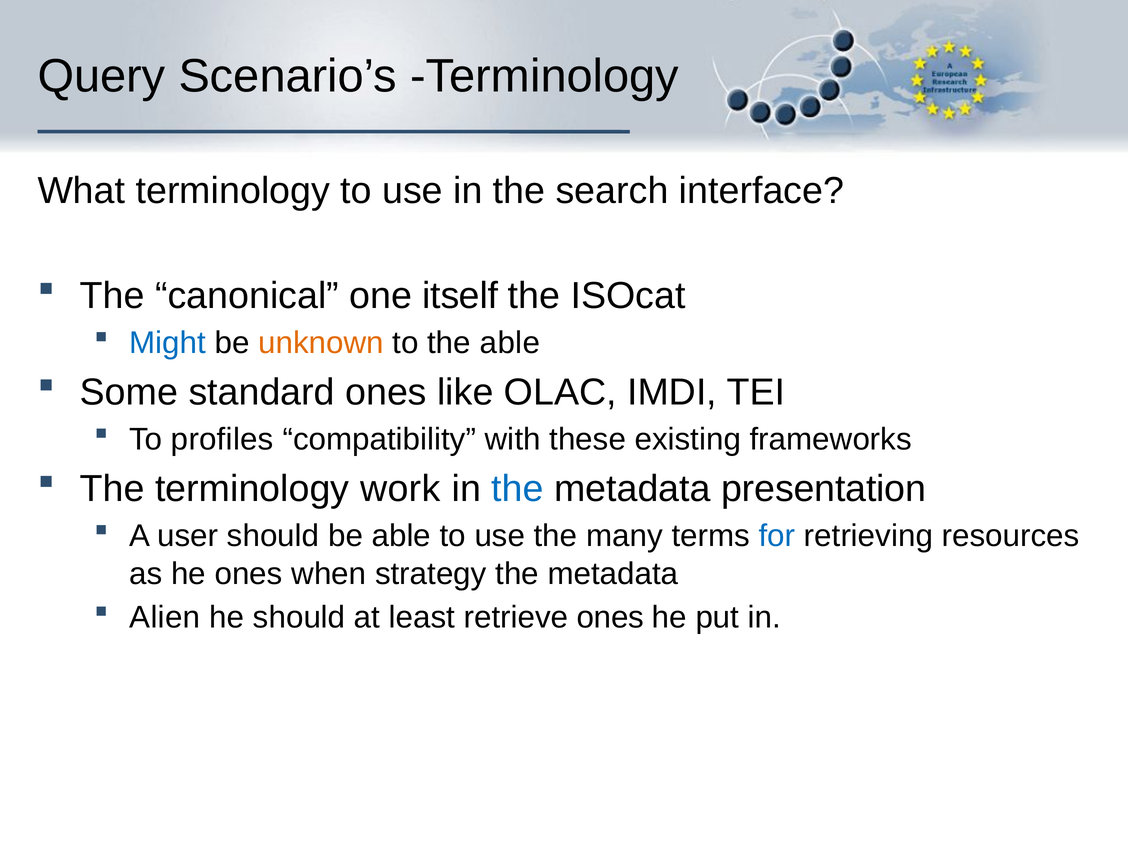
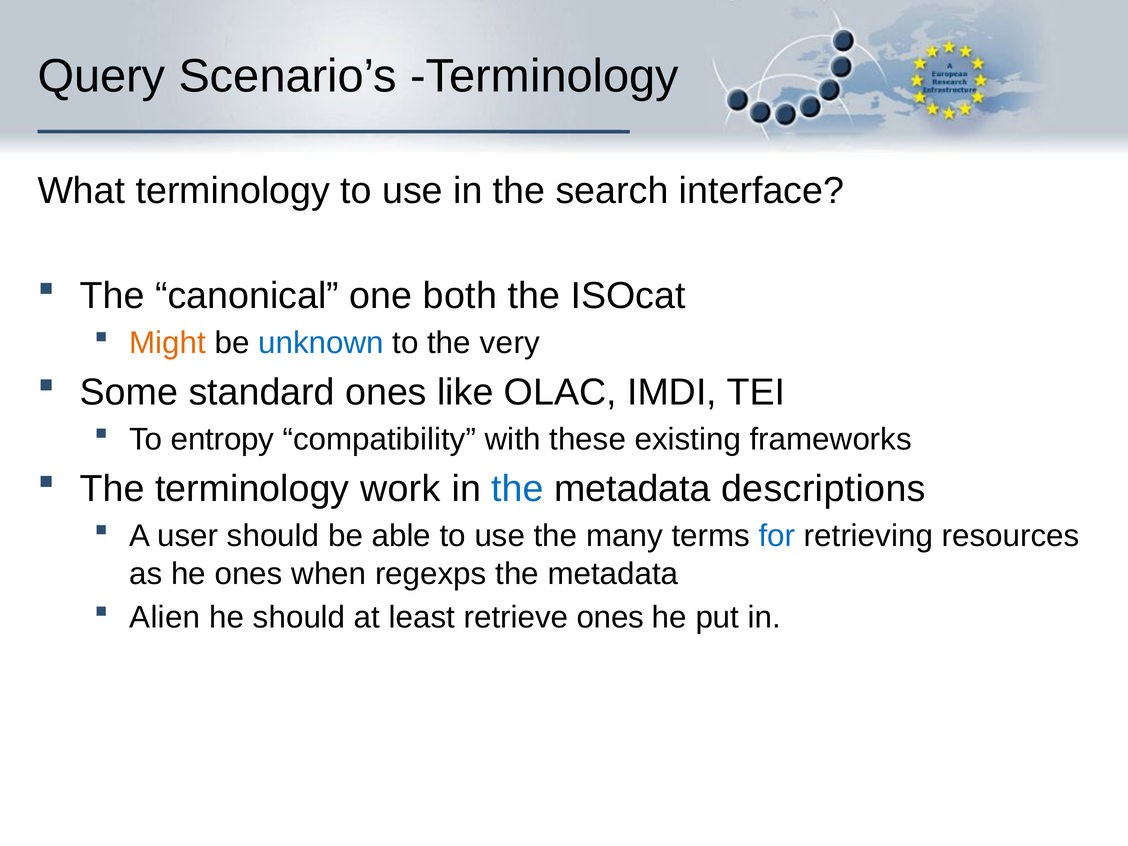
itself: itself -> both
Might colour: blue -> orange
unknown colour: orange -> blue
the able: able -> very
profiles: profiles -> entropy
presentation: presentation -> descriptions
strategy: strategy -> regexps
